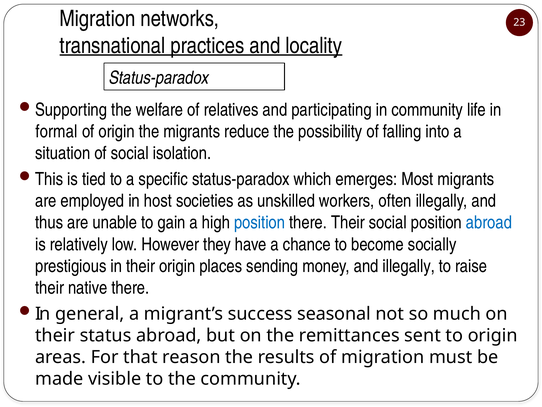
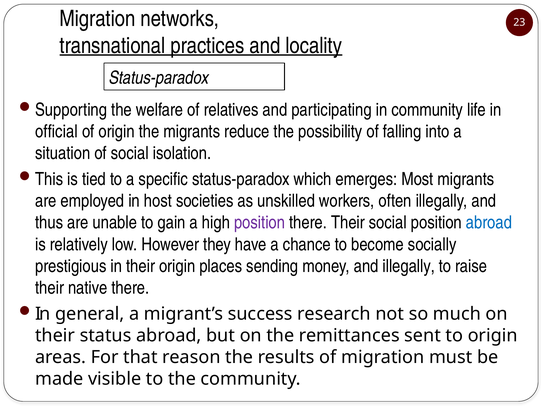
formal: formal -> official
position at (260, 222) colour: blue -> purple
seasonal: seasonal -> research
